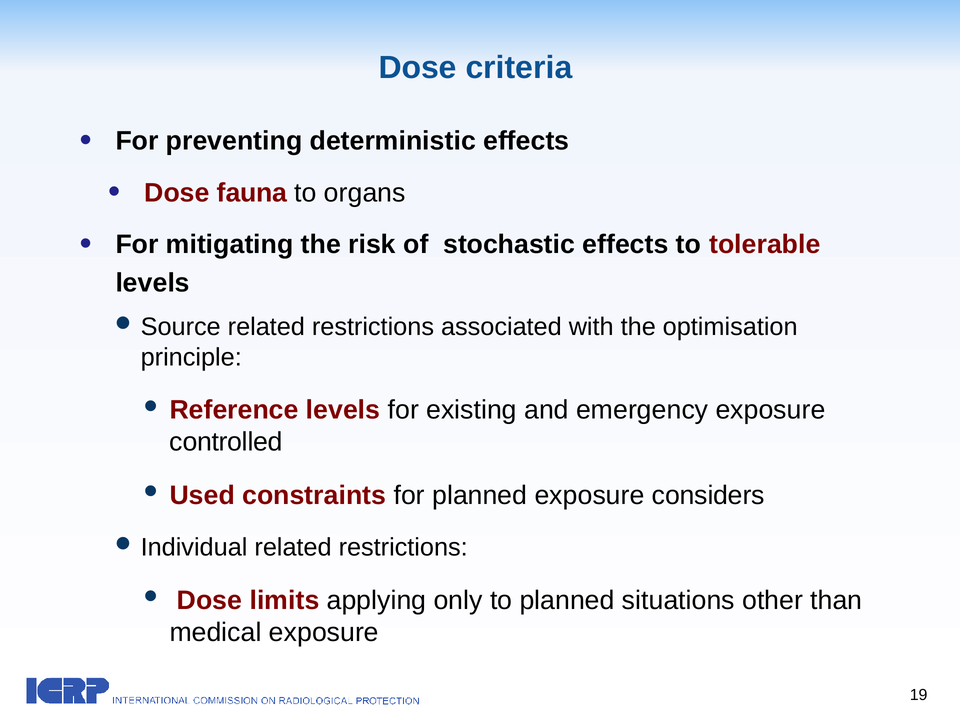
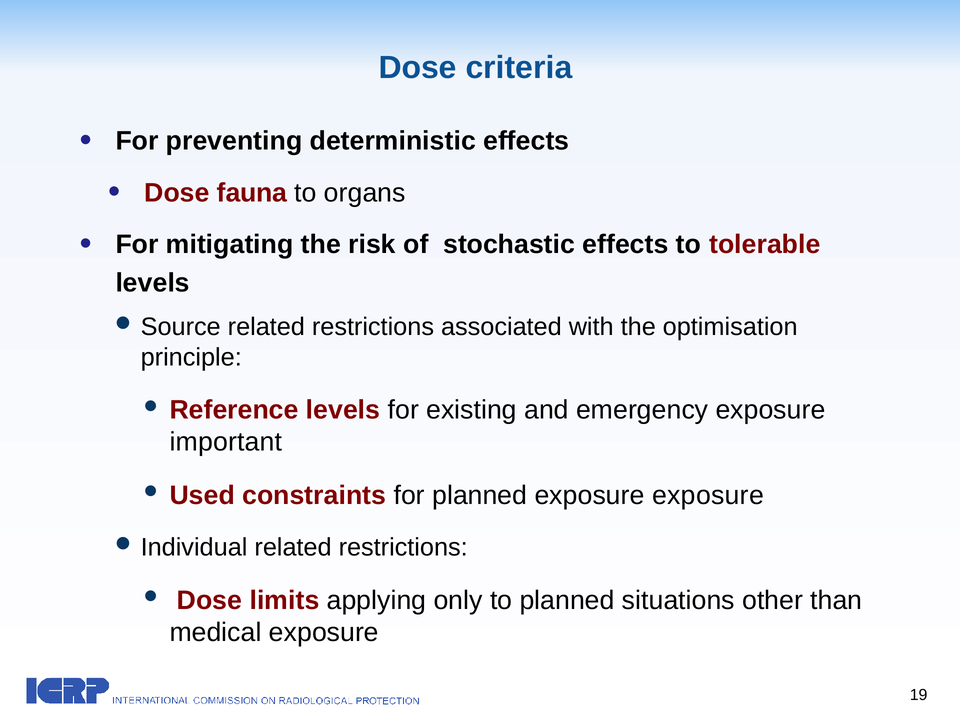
controlled: controlled -> important
exposure considers: considers -> exposure
